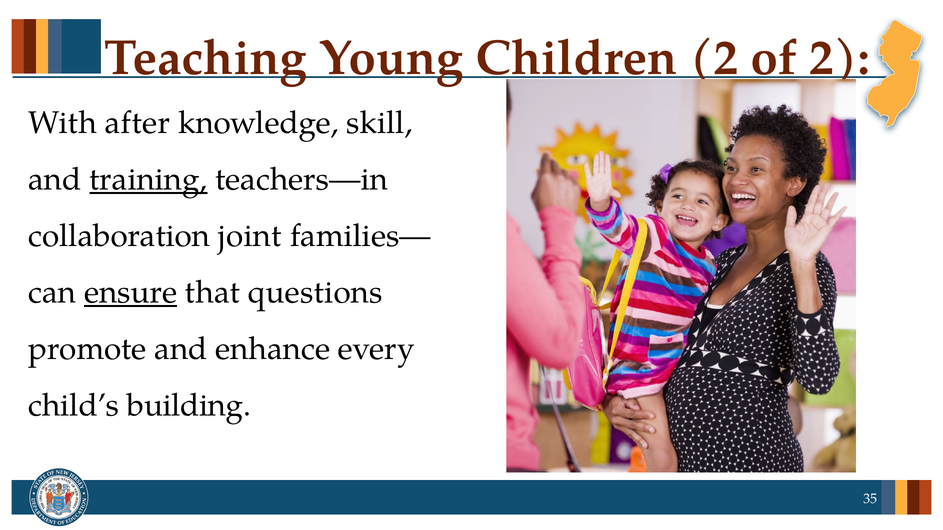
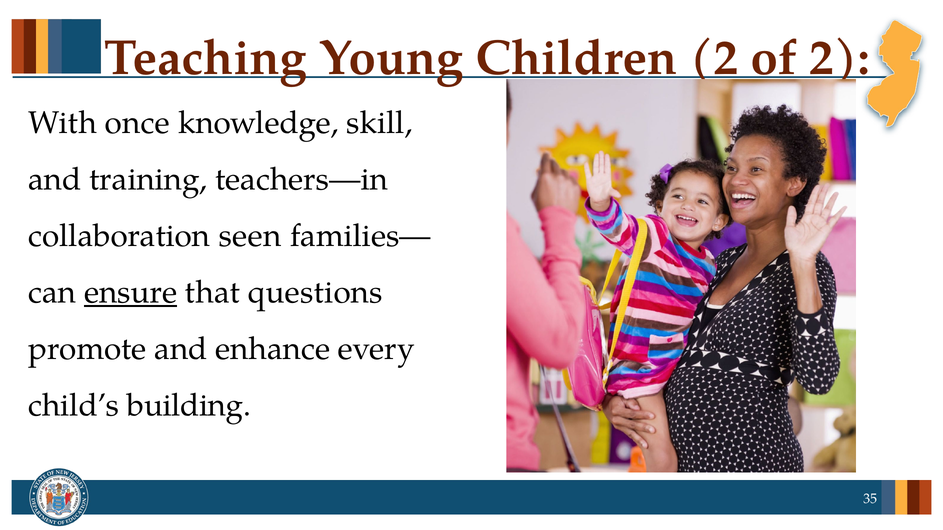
after: after -> once
training underline: present -> none
joint: joint -> seen
